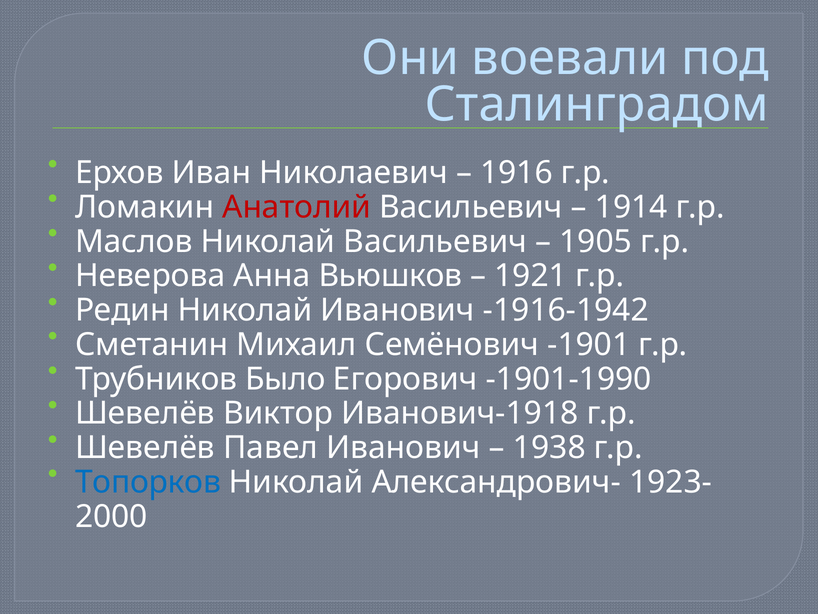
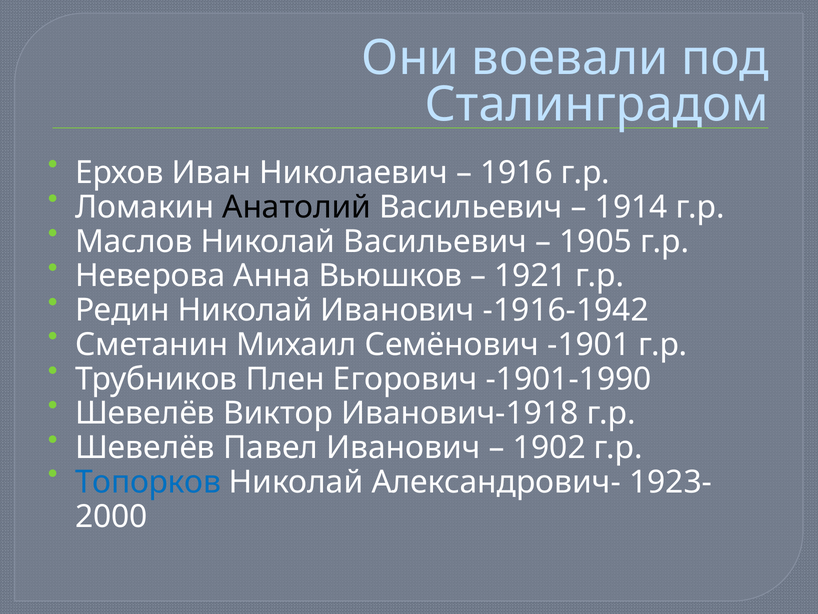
Анатолий colour: red -> black
Было: Было -> Плен
1938: 1938 -> 1902
